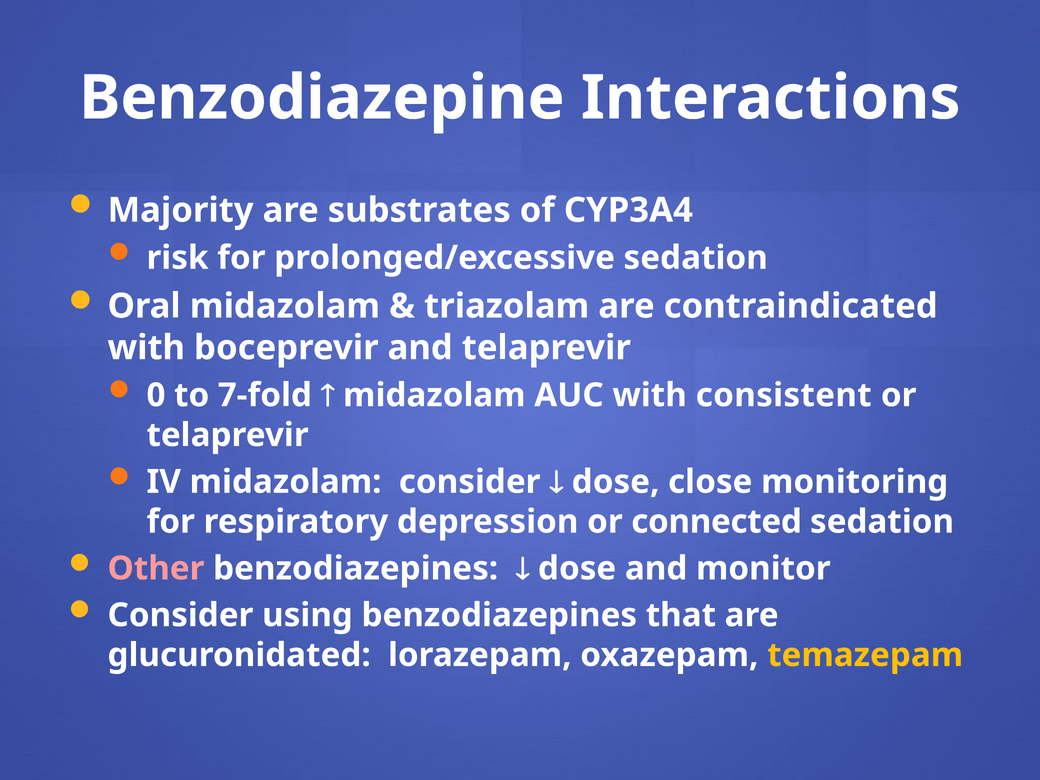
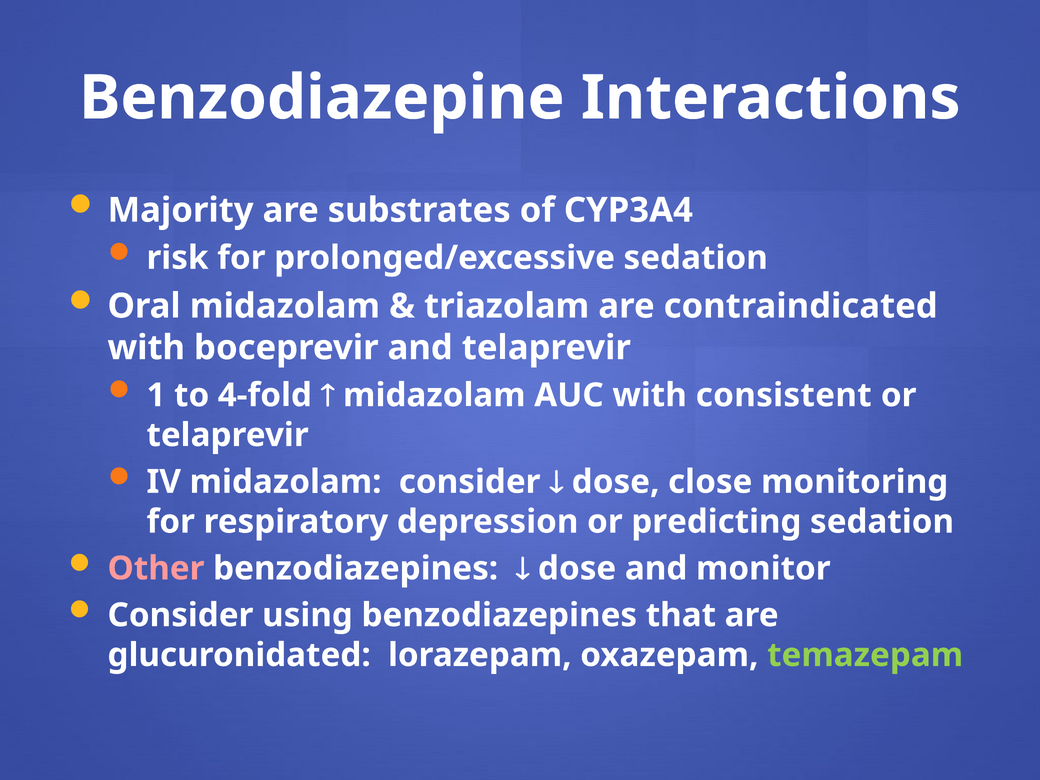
0: 0 -> 1
7-fold: 7-fold -> 4-fold
connected: connected -> predicting
temazepam colour: yellow -> light green
